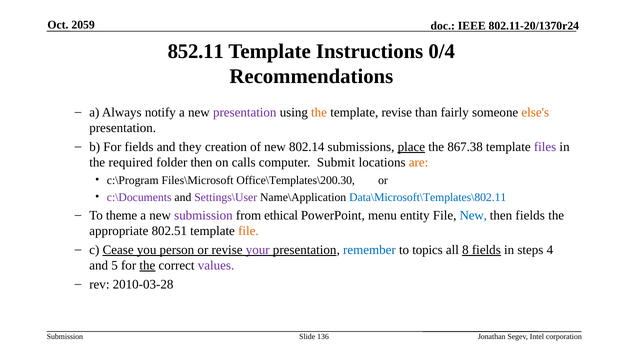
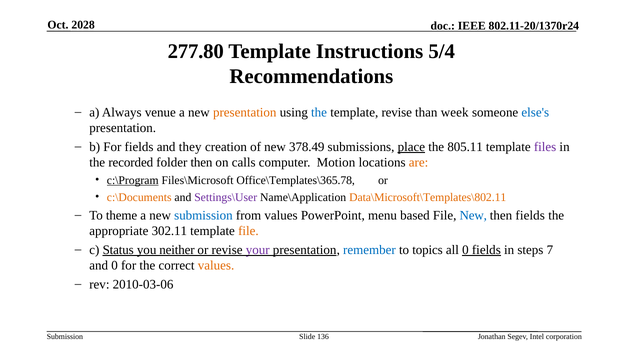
2059: 2059 -> 2028
852.11: 852.11 -> 277.80
0/4: 0/4 -> 5/4
notify: notify -> venue
presentation at (245, 112) colour: purple -> orange
the at (319, 112) colour: orange -> blue
fairly: fairly -> week
else's colour: orange -> blue
802.14: 802.14 -> 378.49
867.38: 867.38 -> 805.11
required: required -> recorded
Submit: Submit -> Motion
c:\Program underline: none -> present
Office\Templates\200.30: Office\Templates\200.30 -> Office\Templates\365.78
c:\Documents colour: purple -> orange
Data\Microsoft\Templates\802.11 colour: blue -> orange
submission at (203, 215) colour: purple -> blue
from ethical: ethical -> values
entity: entity -> based
802.51: 802.51 -> 302.11
Cease: Cease -> Status
person: person -> neither
all 8: 8 -> 0
4: 4 -> 7
and 5: 5 -> 0
the at (147, 265) underline: present -> none
values at (216, 265) colour: purple -> orange
2010-03-28: 2010-03-28 -> 2010-03-06
